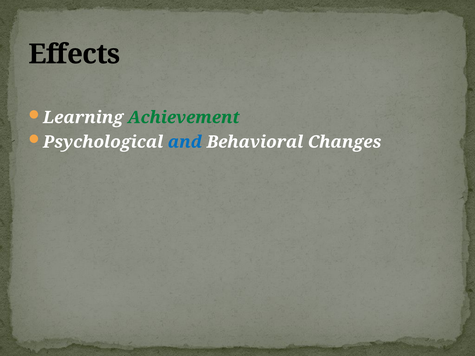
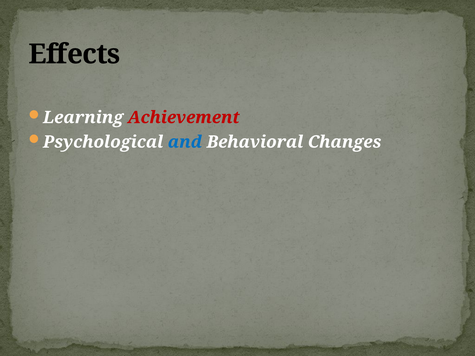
Achievement colour: green -> red
